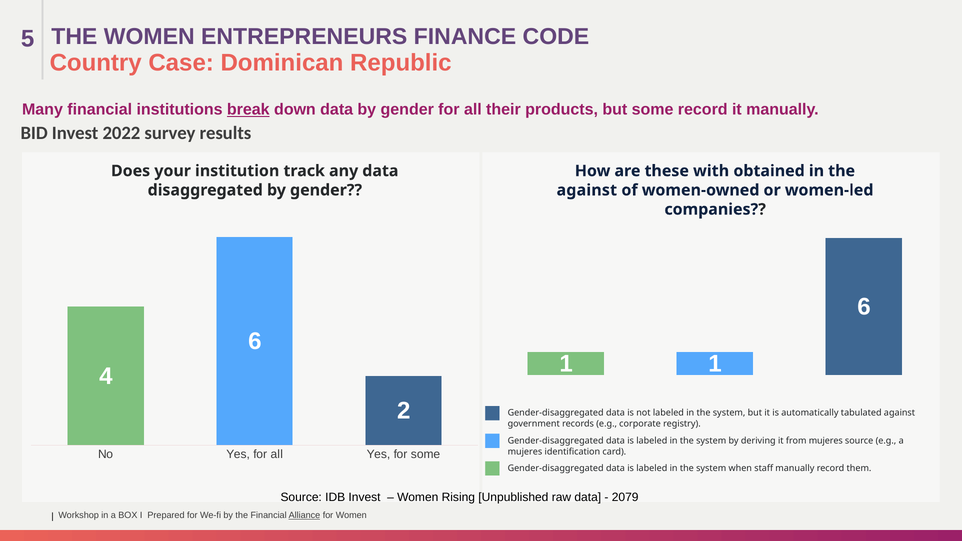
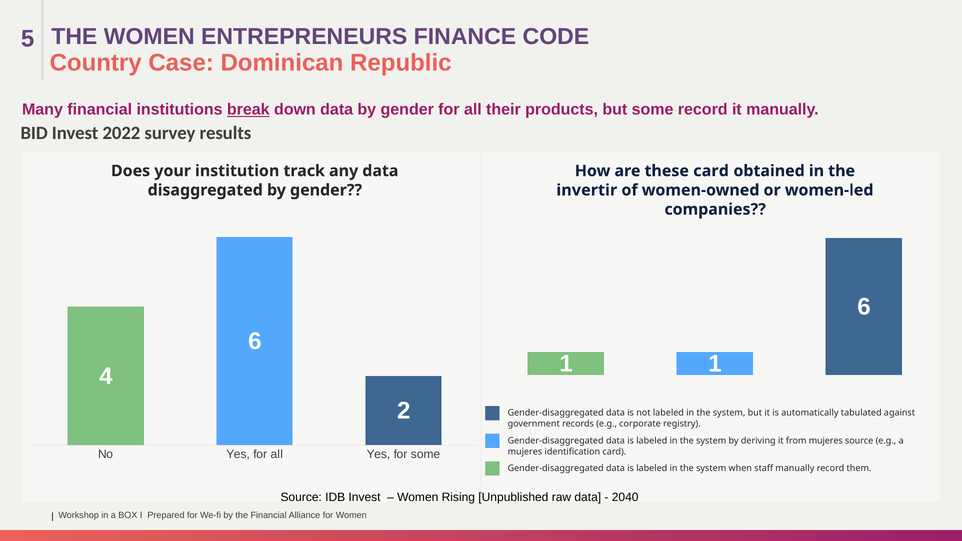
these with: with -> card
against at (587, 190): against -> invertir
2079: 2079 -> 2040
Alliance underline: present -> none
